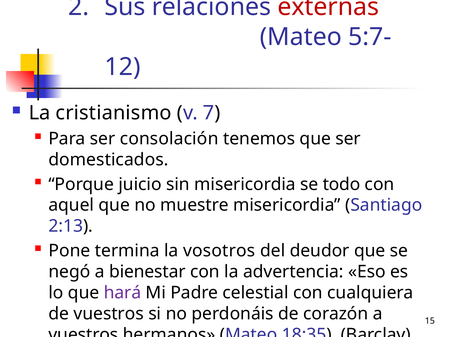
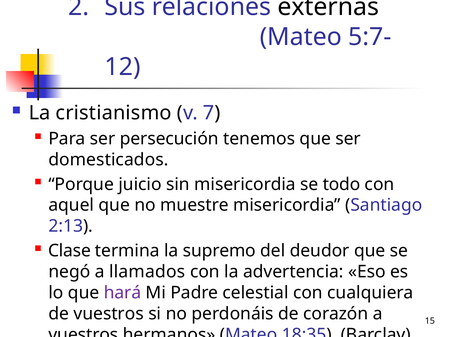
externas colour: red -> black
consolación: consolación -> persecución
Pone: Pone -> Clase
vosotros: vosotros -> supremo
bienestar: bienestar -> llamados
